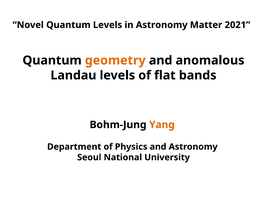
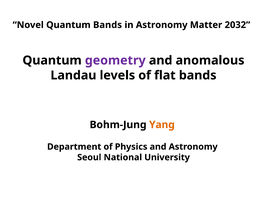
Quantum Levels: Levels -> Bands
2021: 2021 -> 2032
geometry colour: orange -> purple
